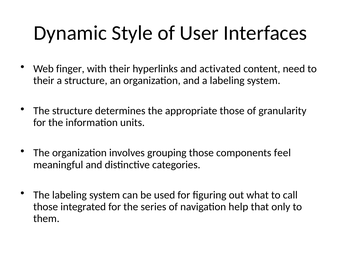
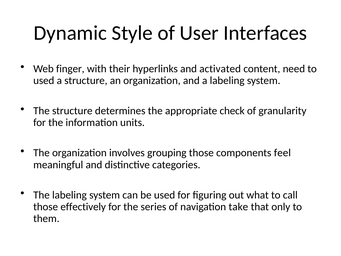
their at (44, 80): their -> used
appropriate those: those -> check
integrated: integrated -> effectively
help: help -> take
